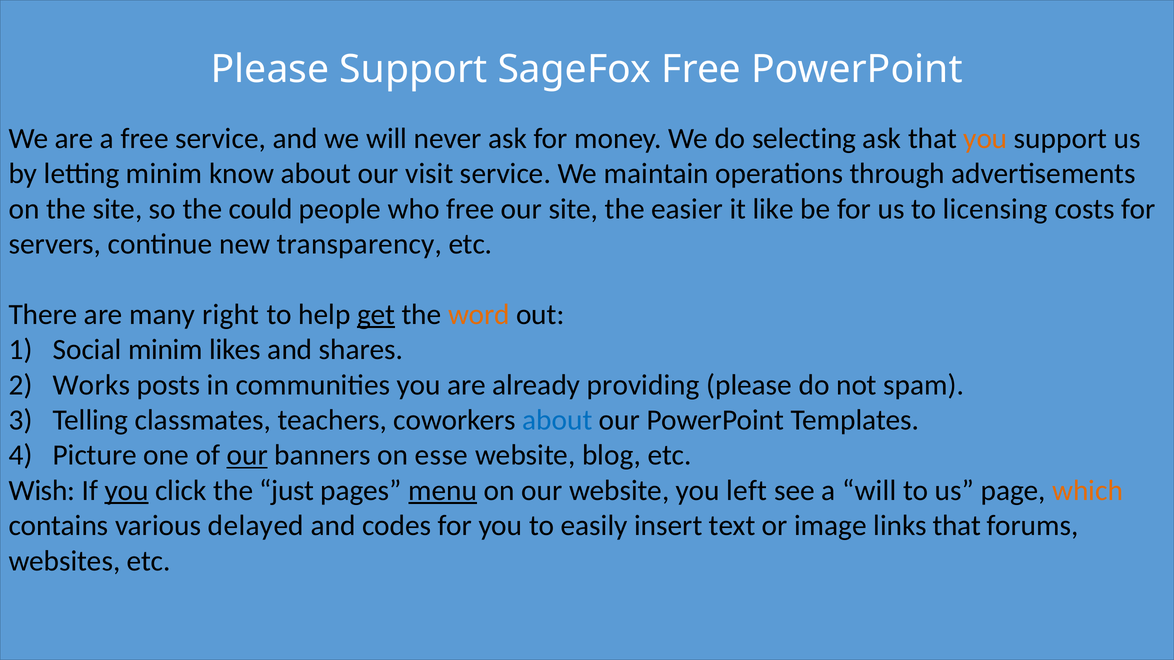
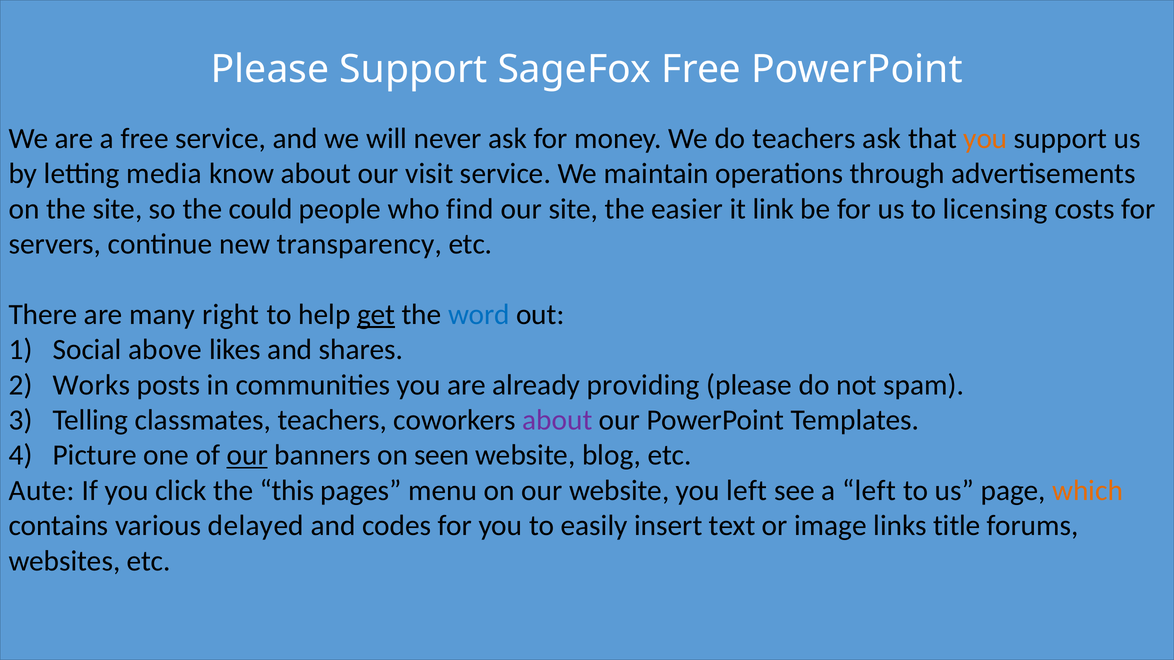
do selecting: selecting -> teachers
letting minim: minim -> media
who free: free -> find
like: like -> link
word colour: orange -> blue
Social minim: minim -> above
about at (557, 420) colour: blue -> purple
esse: esse -> seen
Wish: Wish -> Aute
you at (127, 491) underline: present -> none
just: just -> this
menu underline: present -> none
a will: will -> left
links that: that -> title
